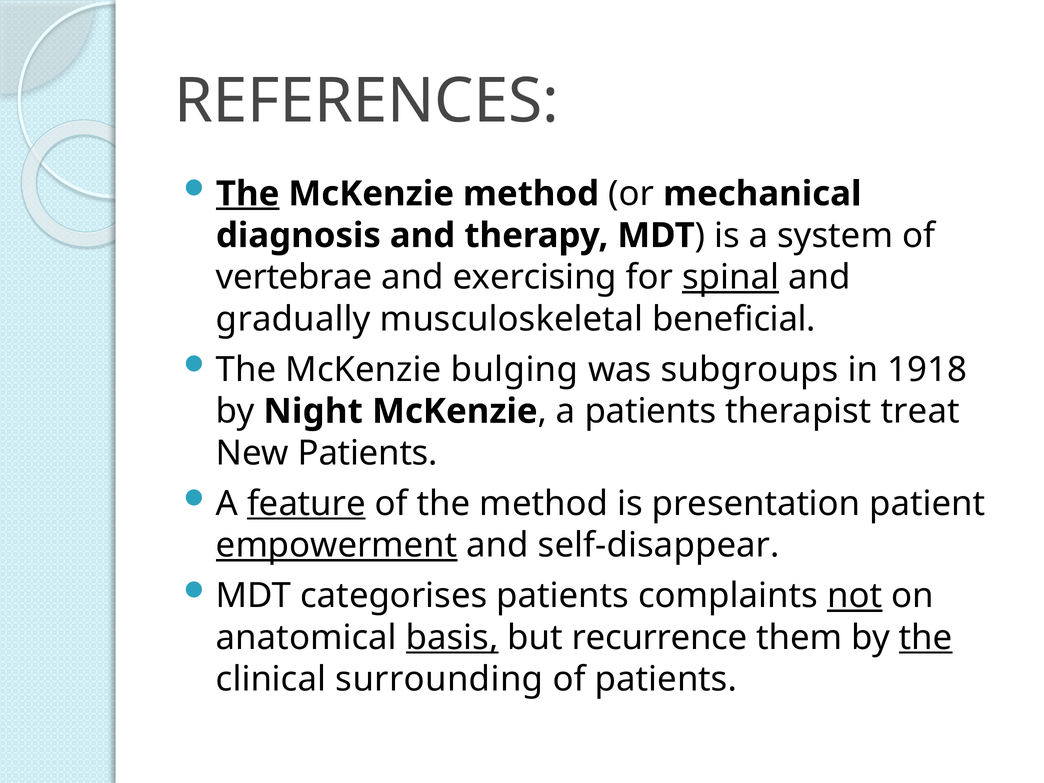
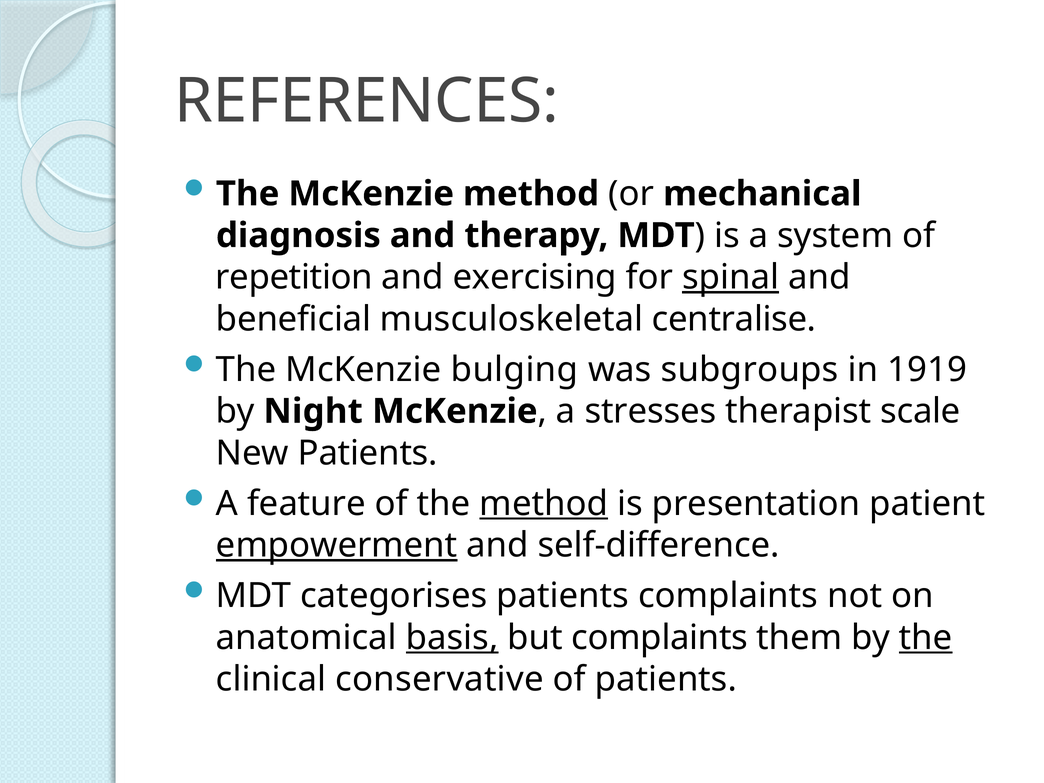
The at (248, 194) underline: present -> none
vertebrae: vertebrae -> repetition
gradually: gradually -> beneficial
beneficial: beneficial -> centralise
1918: 1918 -> 1919
a patients: patients -> stresses
treat: treat -> scale
feature underline: present -> none
method at (544, 504) underline: none -> present
self-disappear: self-disappear -> self-difference
not underline: present -> none
but recurrence: recurrence -> complaints
surrounding: surrounding -> conservative
